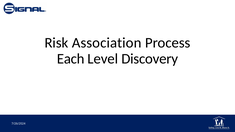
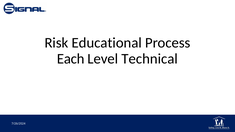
Association: Association -> Educational
Discovery: Discovery -> Technical
